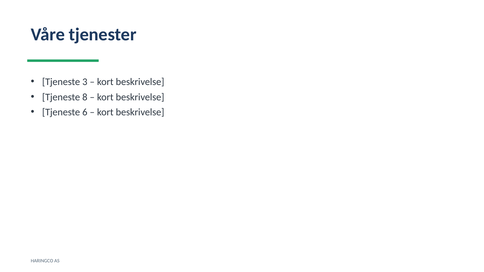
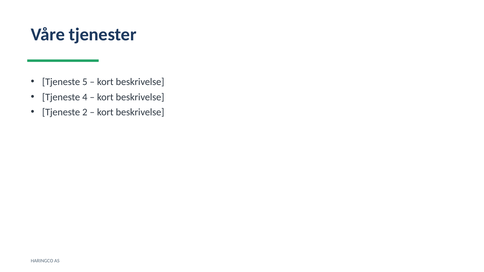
3: 3 -> 5
8: 8 -> 4
6: 6 -> 2
